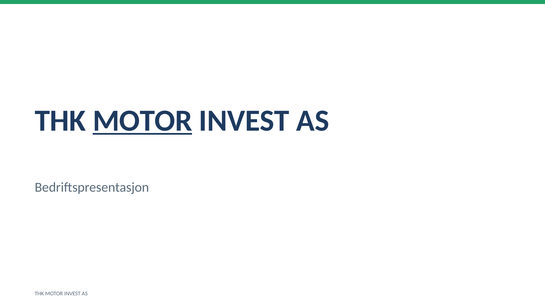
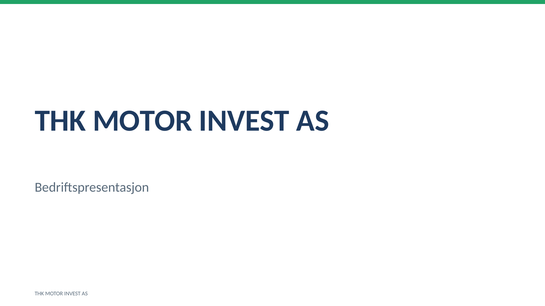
MOTOR at (143, 121) underline: present -> none
